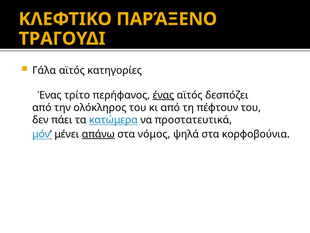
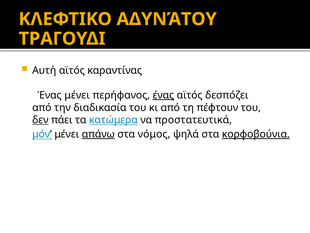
ΠΑΡΆΞΕΝΟ: ΠΑΡΆΞΕΝΟ -> ΑΔΥΝΆΤΟΥ
Γάλα: Γάλα -> Αυτή
κατηγορίες: κατηγορίες -> καραντίνας
Ένας τρίτο: τρίτο -> μένει
ολόκληρος: ολόκληρος -> διαδικασία
δεν underline: none -> present
κορφοβούνια underline: none -> present
